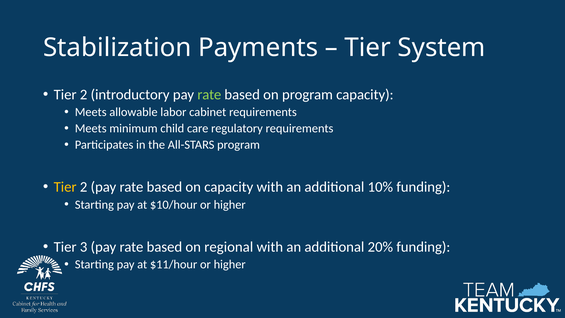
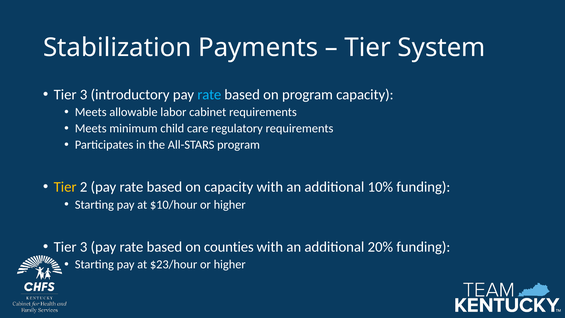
2 at (84, 95): 2 -> 3
rate at (209, 95) colour: light green -> light blue
regional: regional -> counties
$11/hour: $11/hour -> $23/hour
